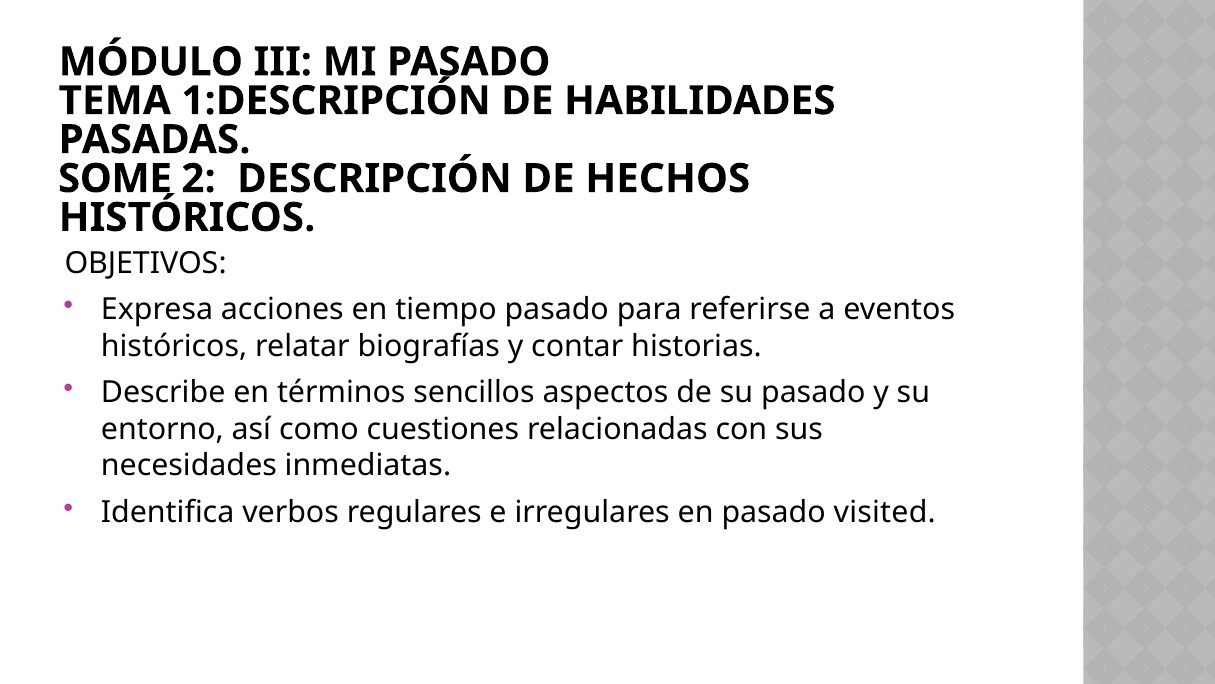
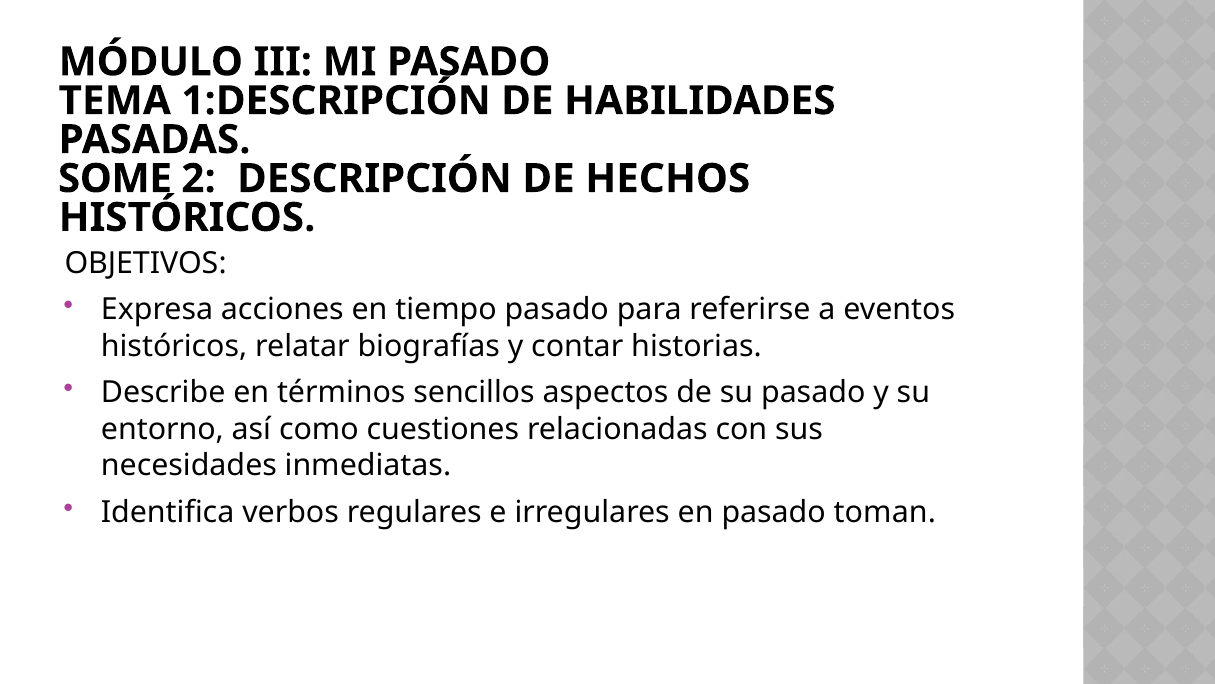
visited: visited -> toman
